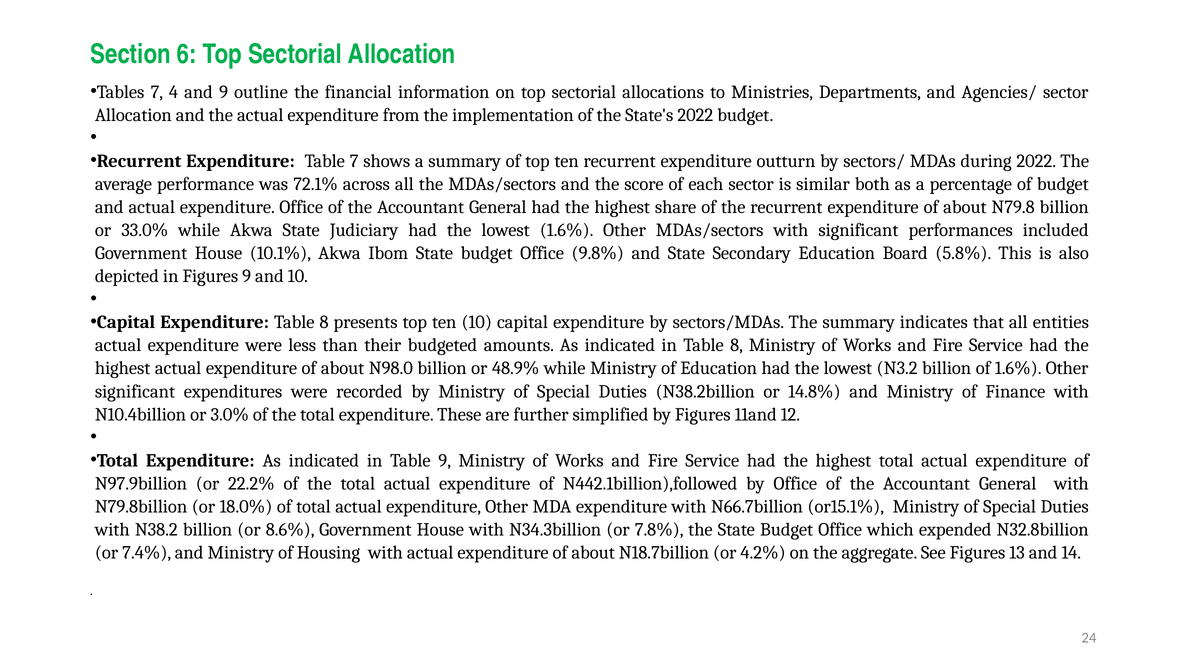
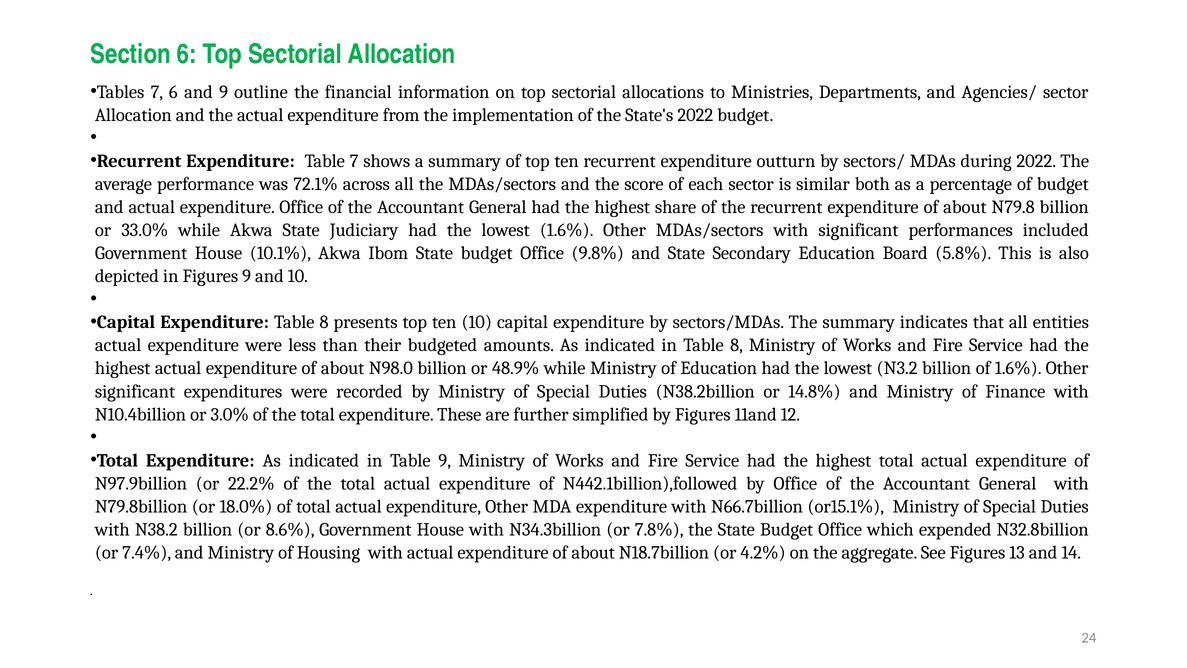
7 4: 4 -> 6
